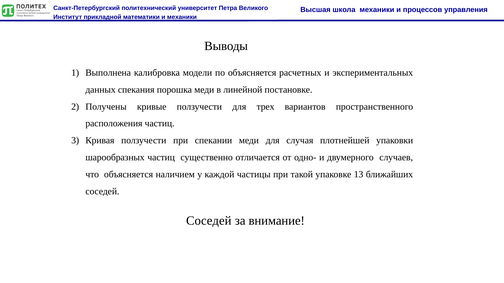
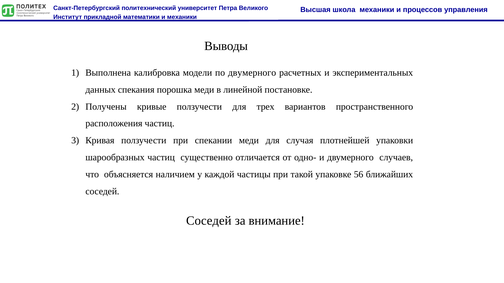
по объясняется: объясняется -> двумерного
13: 13 -> 56
